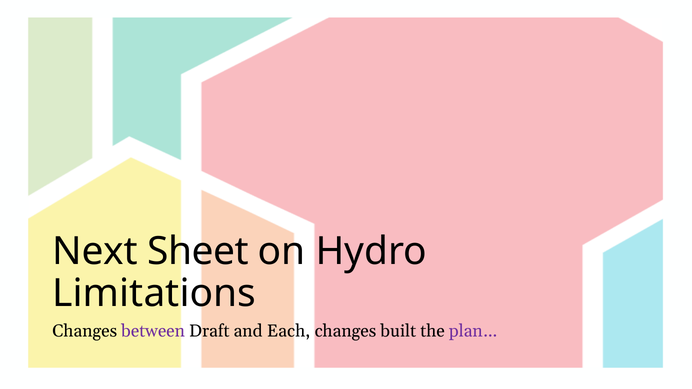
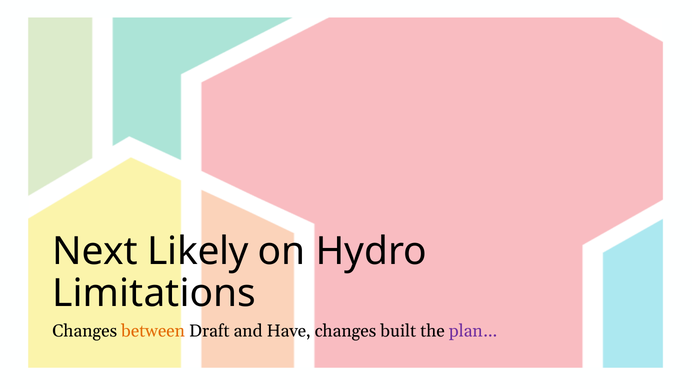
Sheet: Sheet -> Likely
between colour: purple -> orange
Each: Each -> Have
